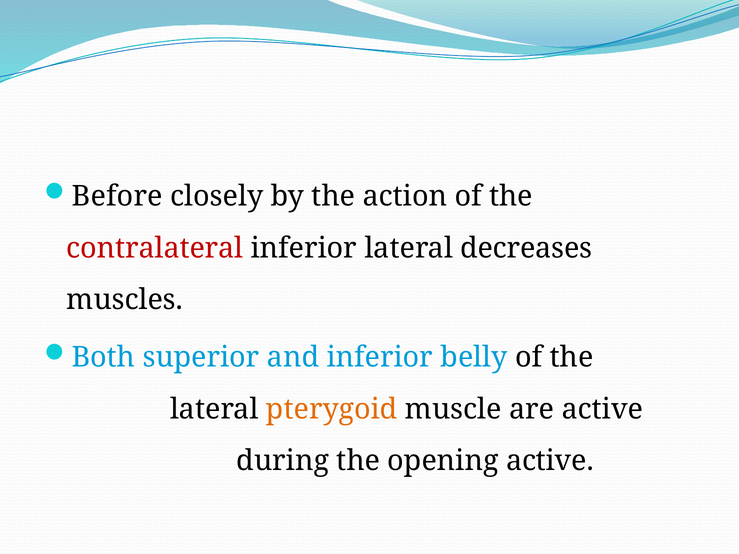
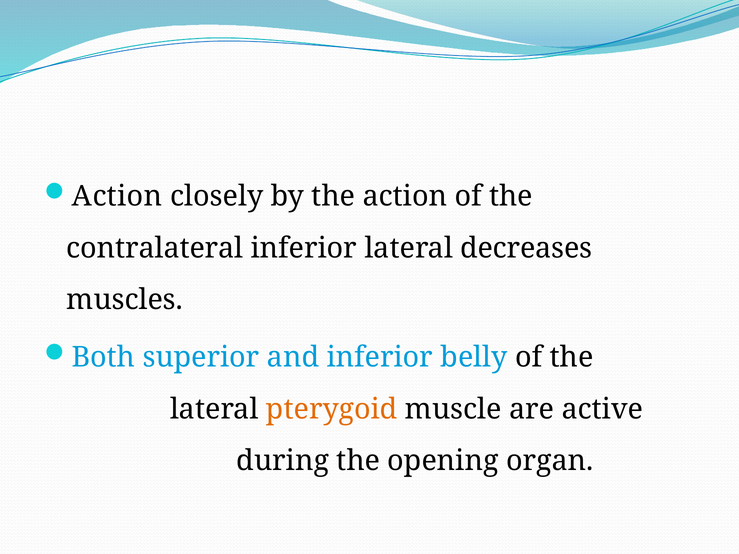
Before at (117, 197): Before -> Action
contralateral colour: red -> black
opening active: active -> organ
